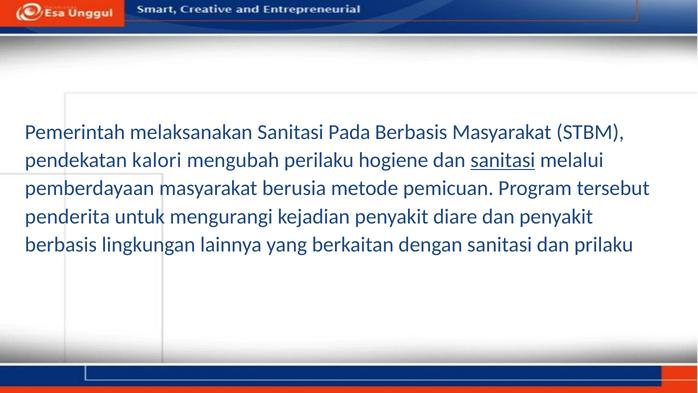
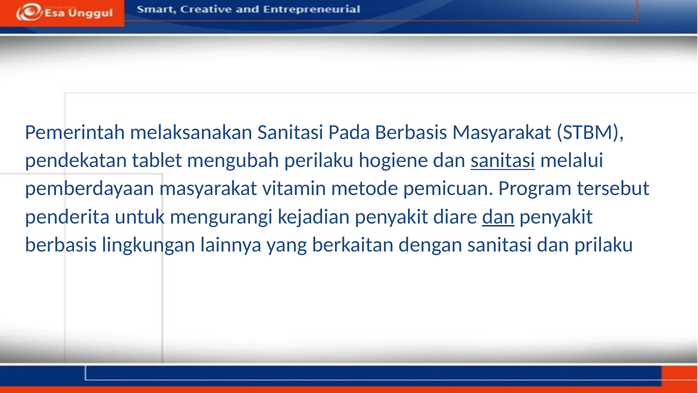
kalori: kalori -> tablet
berusia: berusia -> vitamin
dan at (498, 216) underline: none -> present
